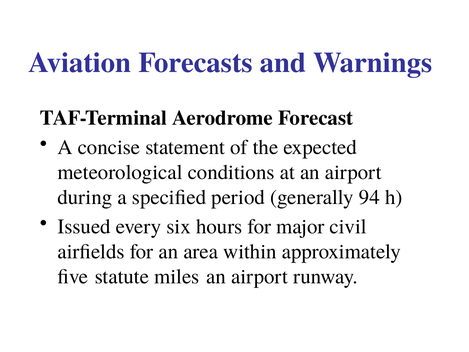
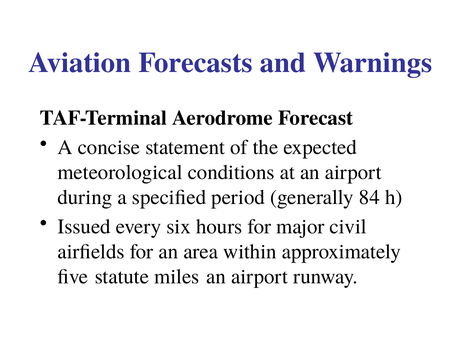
94: 94 -> 84
